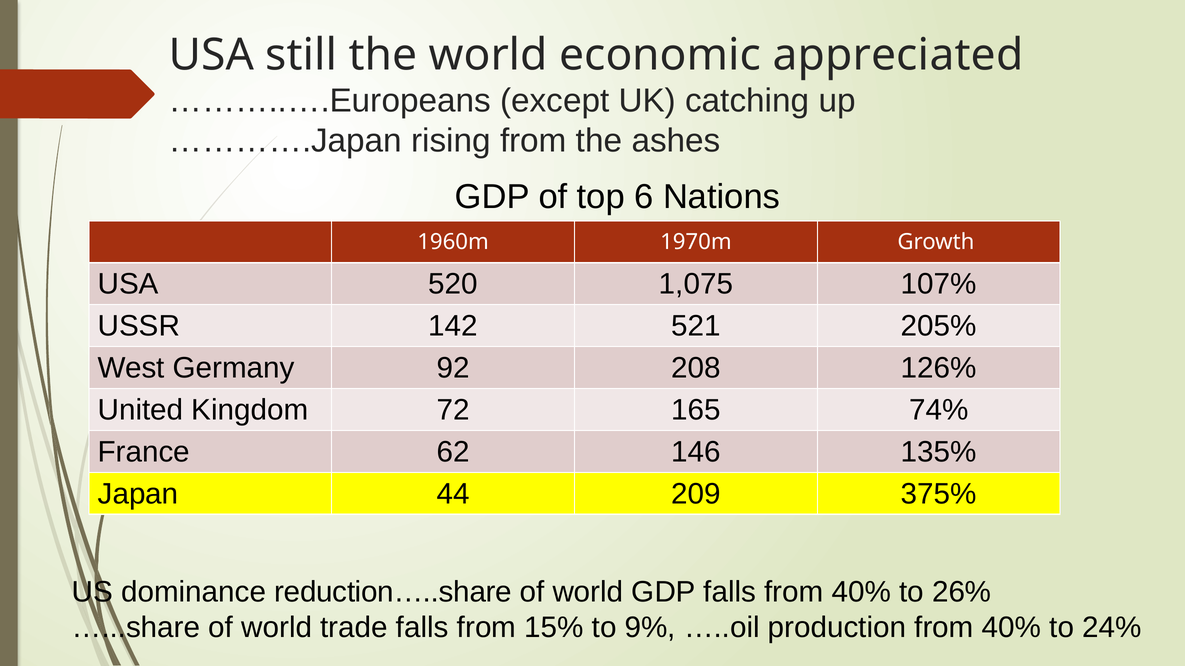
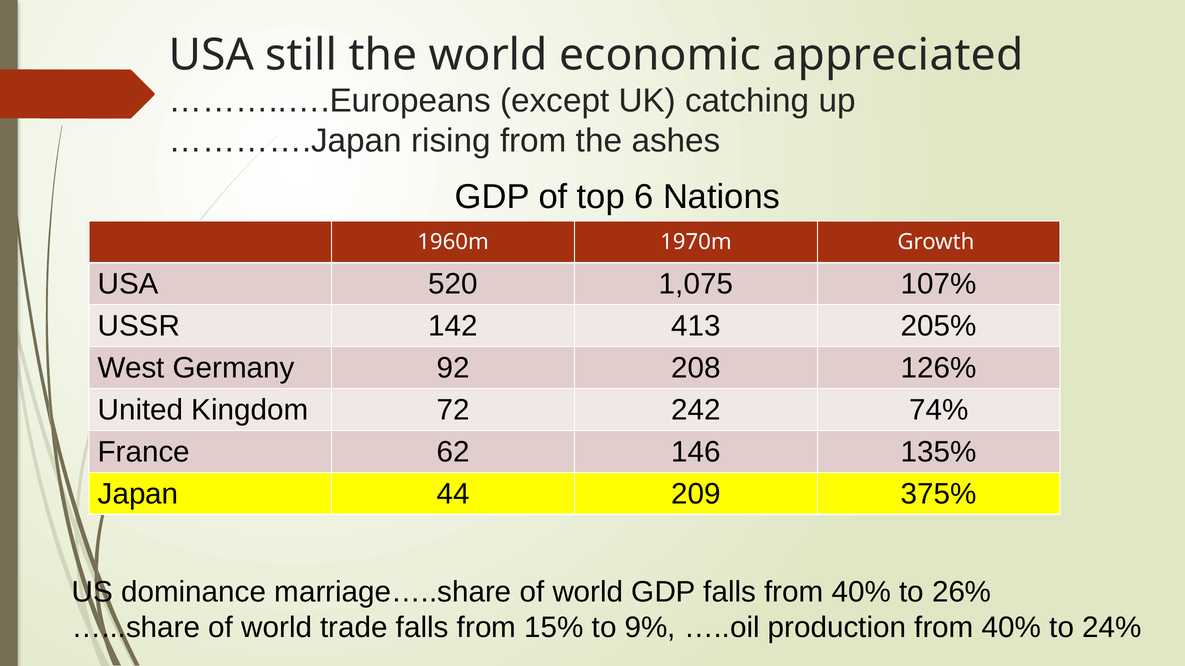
521: 521 -> 413
165: 165 -> 242
reduction…..share: reduction…..share -> marriage…..share
